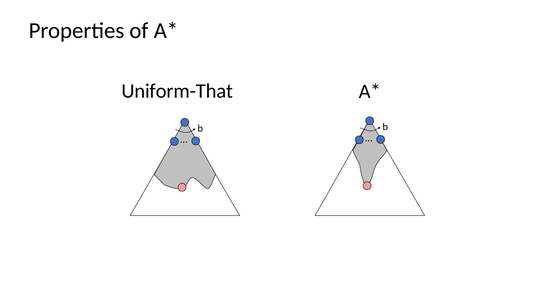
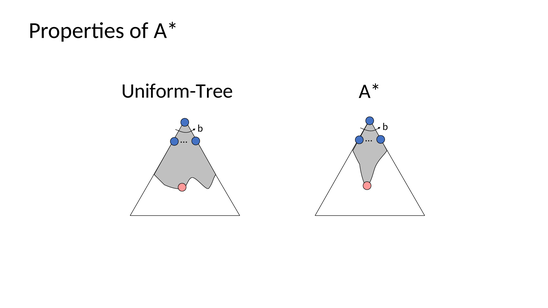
Uniform-That: Uniform-That -> Uniform-Tree
